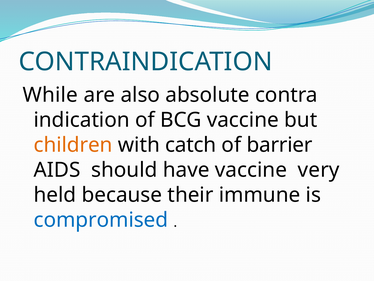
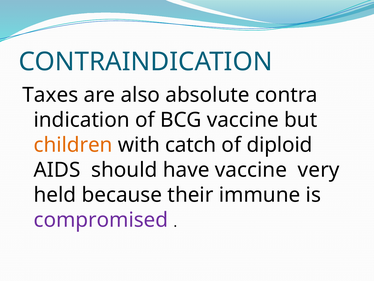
While: While -> Taxes
barrier: barrier -> diploid
compromised colour: blue -> purple
